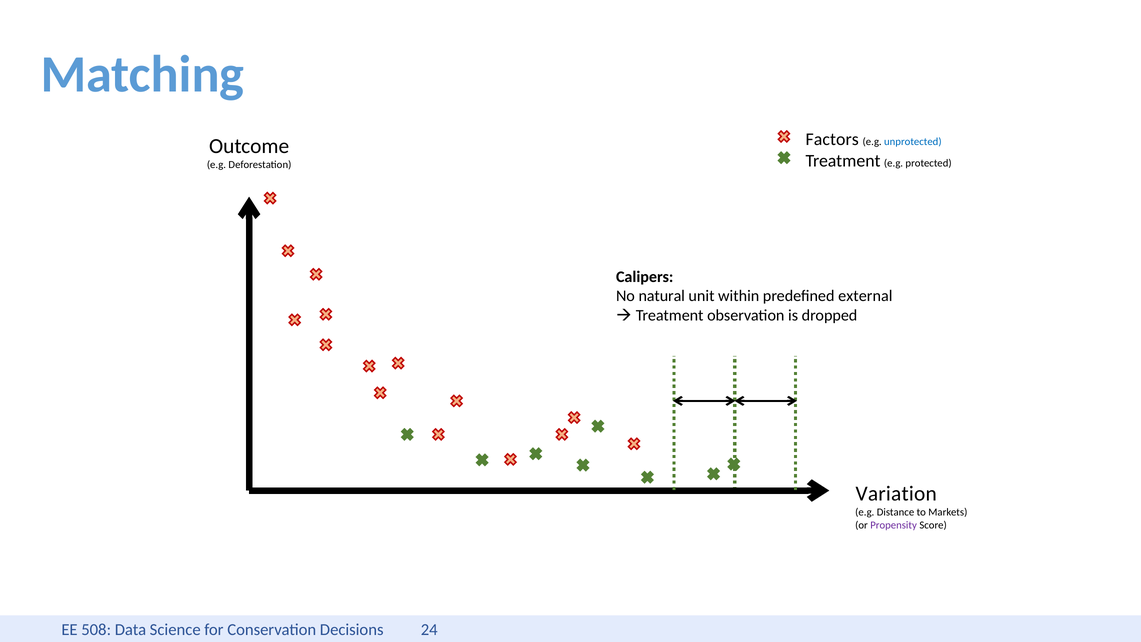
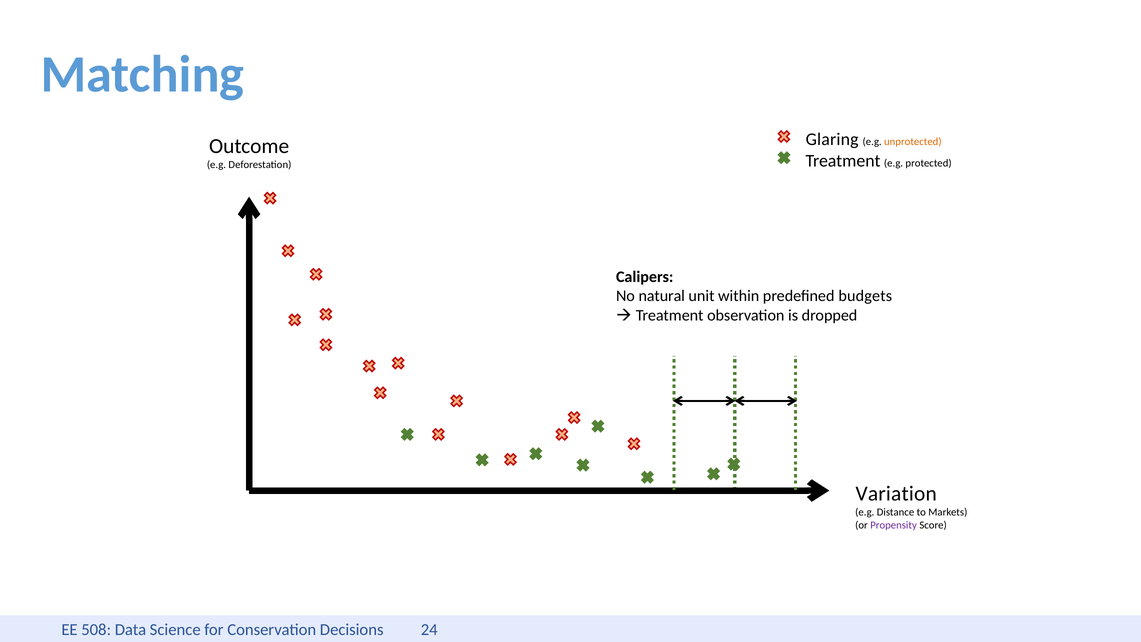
Factors: Factors -> Glaring
unprotected colour: blue -> orange
external: external -> budgets
